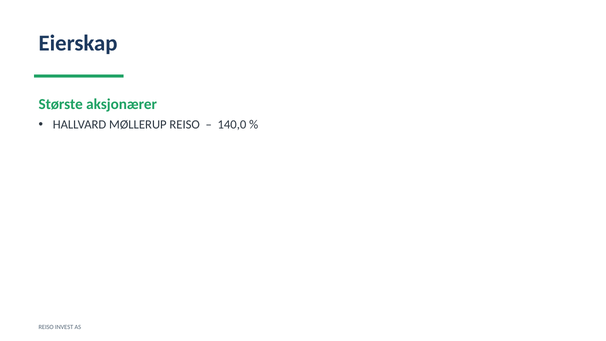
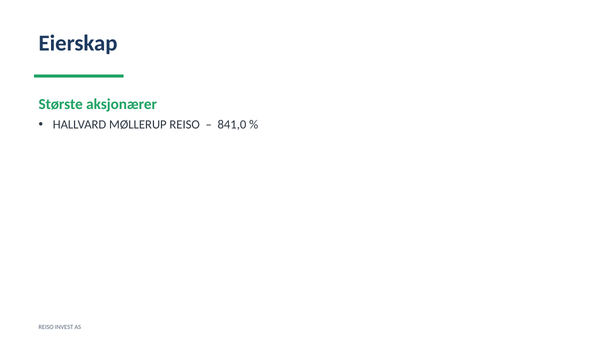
140,0: 140,0 -> 841,0
